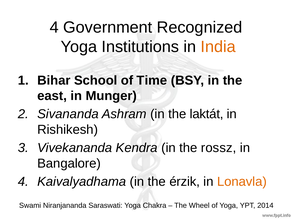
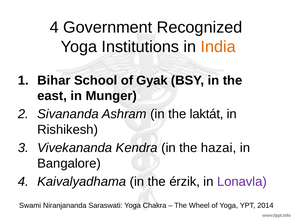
Time: Time -> Gyak
rossz: rossz -> hazai
Lonavla colour: orange -> purple
